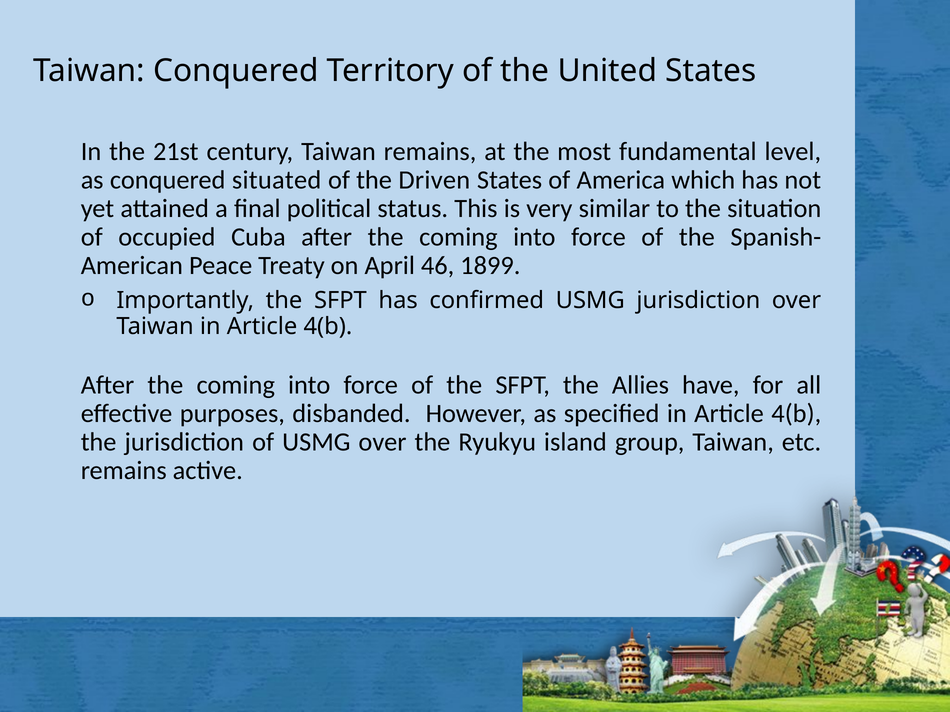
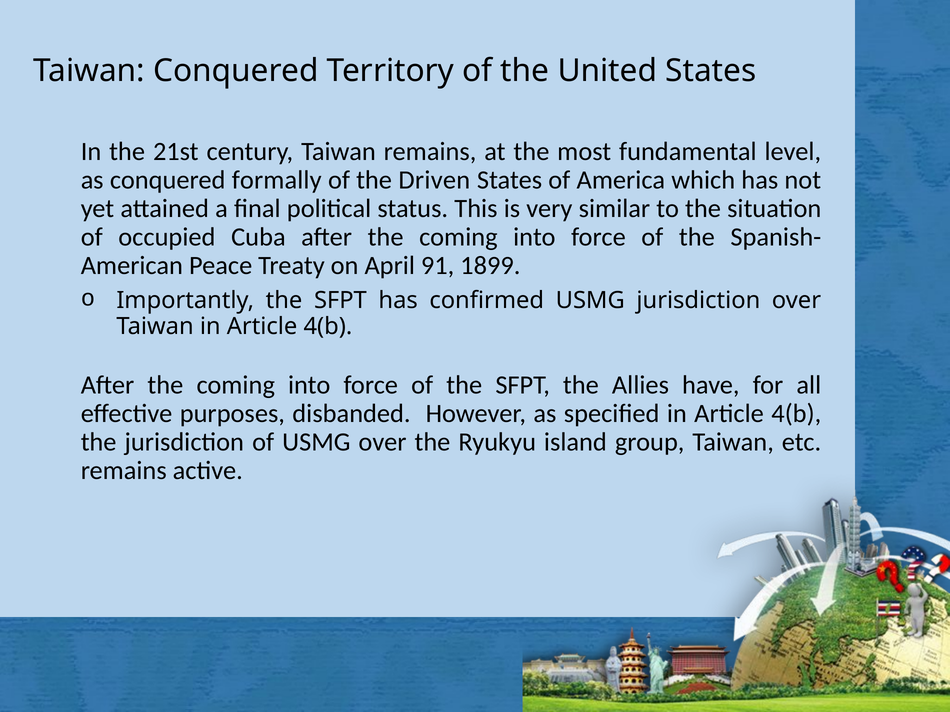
situated: situated -> formally
46: 46 -> 91
